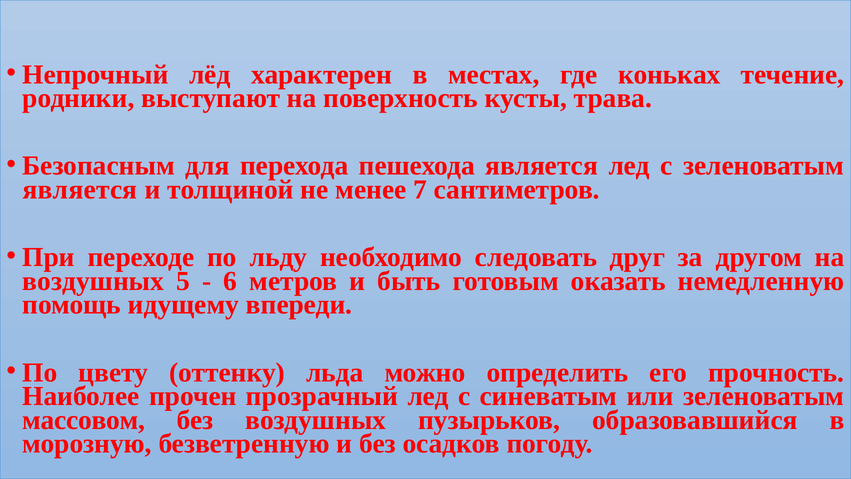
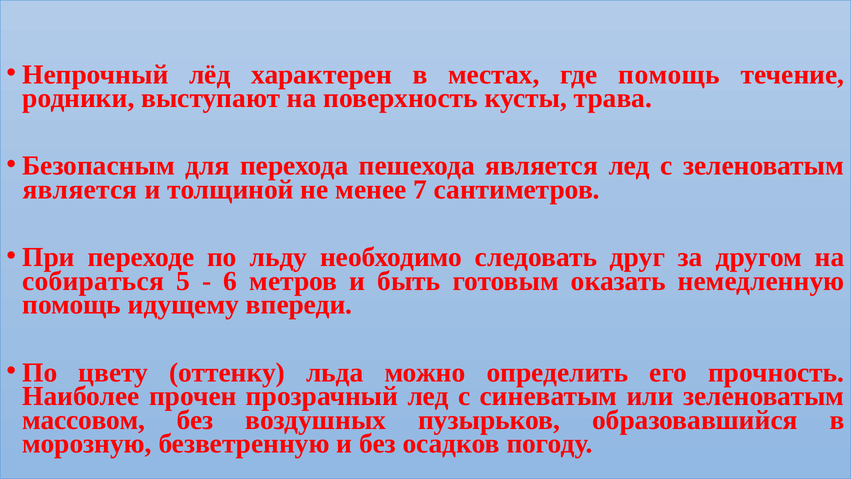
где коньках: коньках -> помощь
воздушных at (93, 281): воздушных -> собираться
